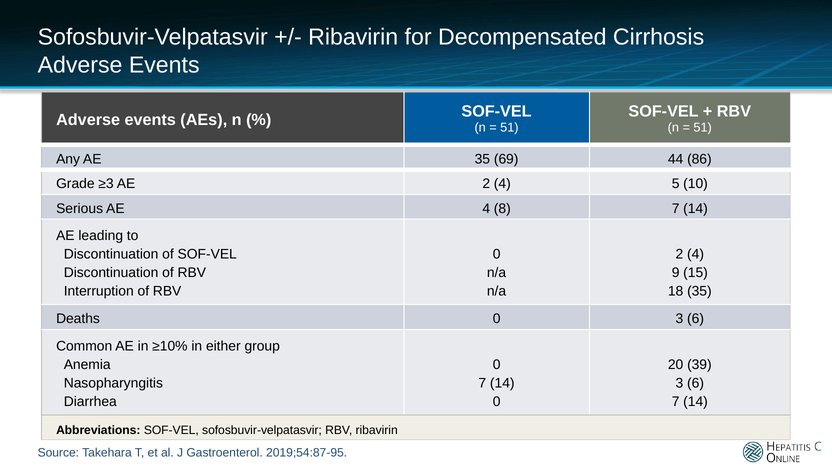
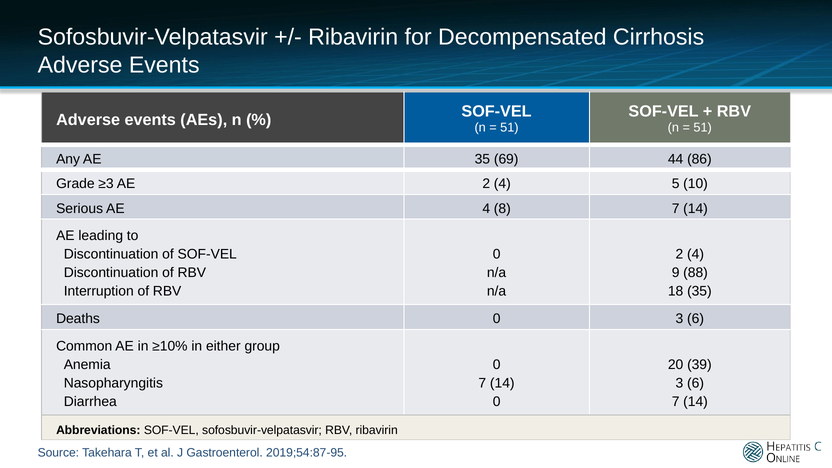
15: 15 -> 88
